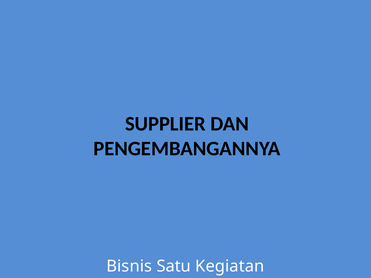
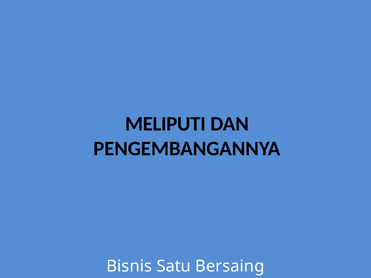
SUPPLIER: SUPPLIER -> MELIPUTI
Kegiatan: Kegiatan -> Bersaing
